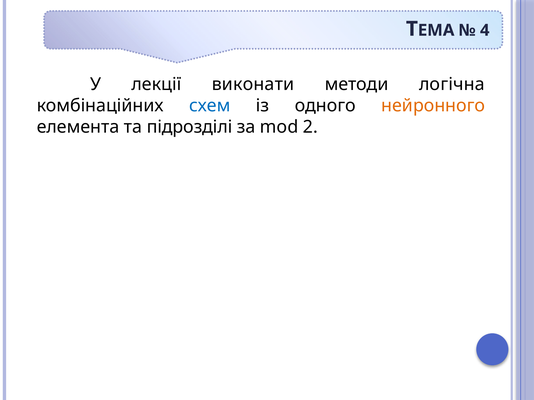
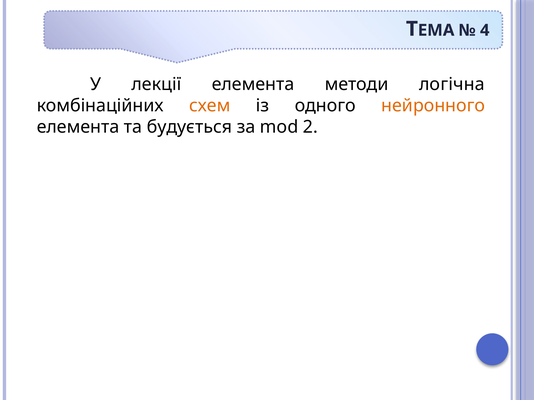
лекції виконати: виконати -> елемента
схем colour: blue -> orange
підрозділі: підрозділі -> будується
